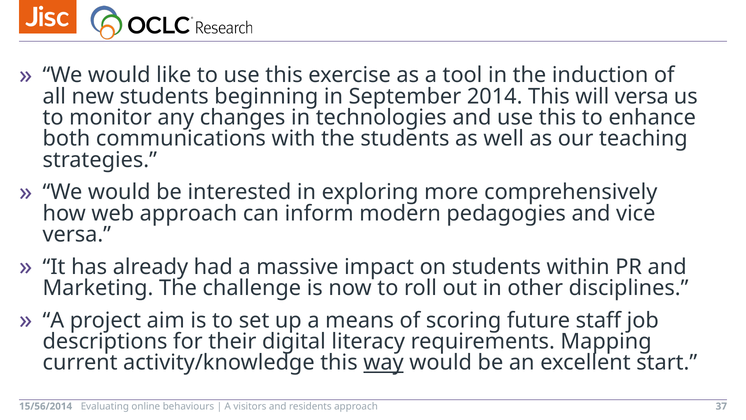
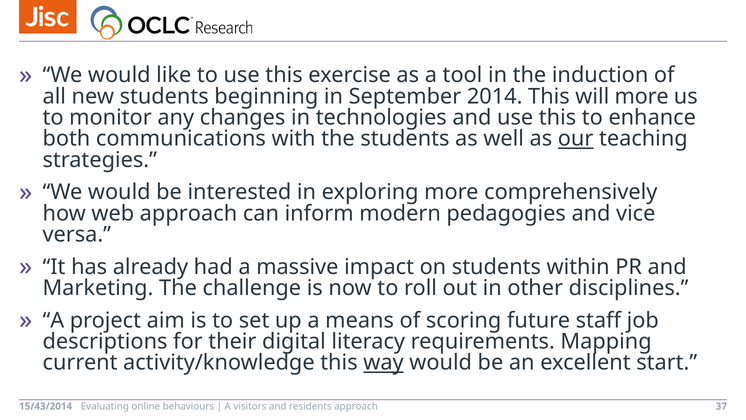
will versa: versa -> more
our underline: none -> present
15/56/2014: 15/56/2014 -> 15/43/2014
